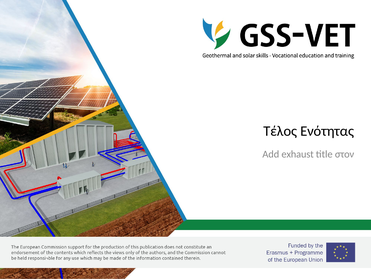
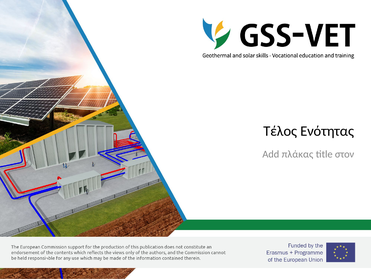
exhaust: exhaust -> πλάκας
